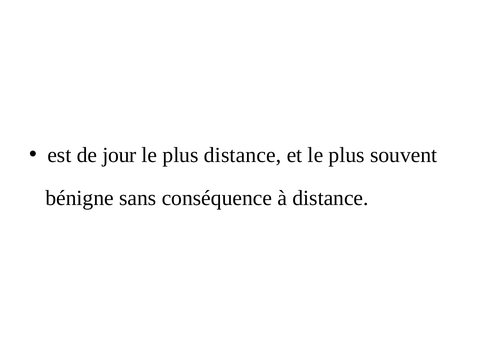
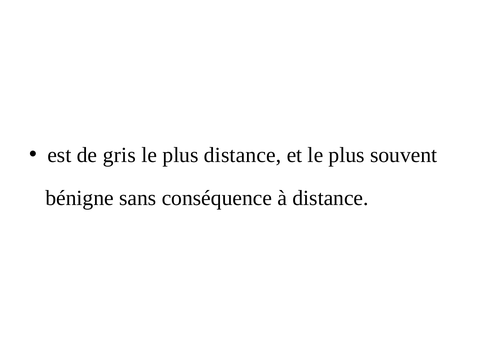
jour: jour -> gris
